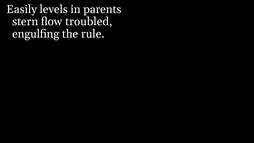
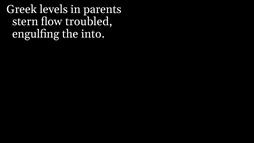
Easily: Easily -> Greek
rule: rule -> into
